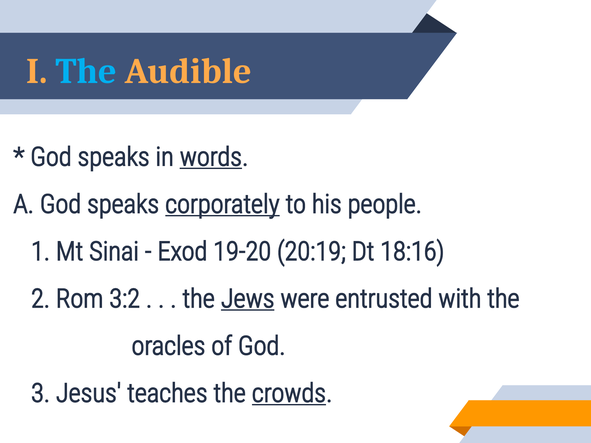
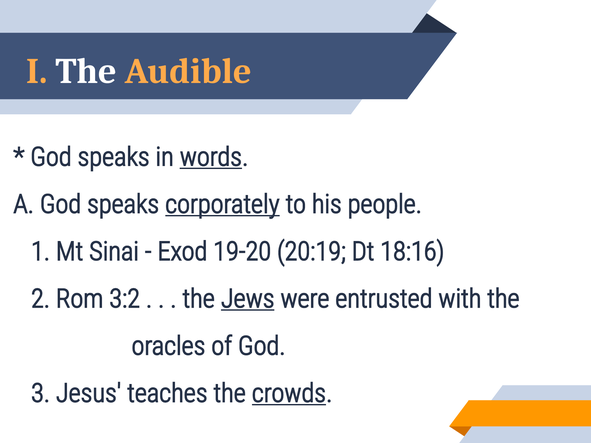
The at (86, 71) colour: light blue -> white
